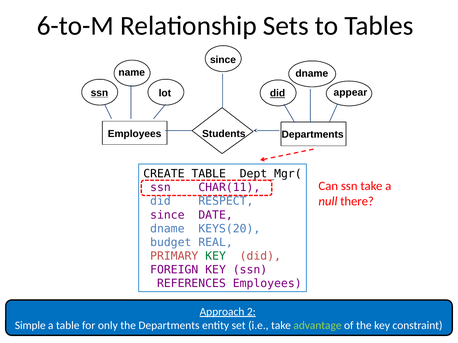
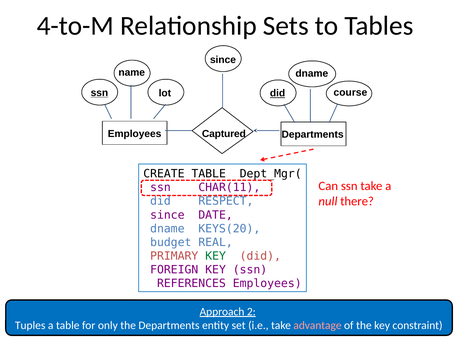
6-to-M: 6-to-M -> 4-to-M
appear: appear -> course
Students: Students -> Captured
Simple: Simple -> Tuples
advantage colour: light green -> pink
